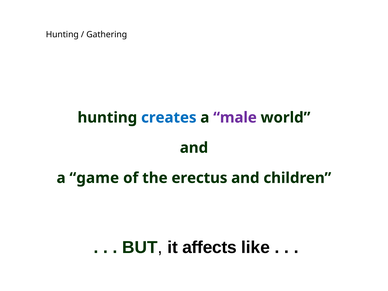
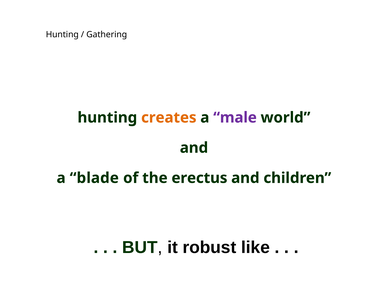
creates colour: blue -> orange
game: game -> blade
affects: affects -> robust
